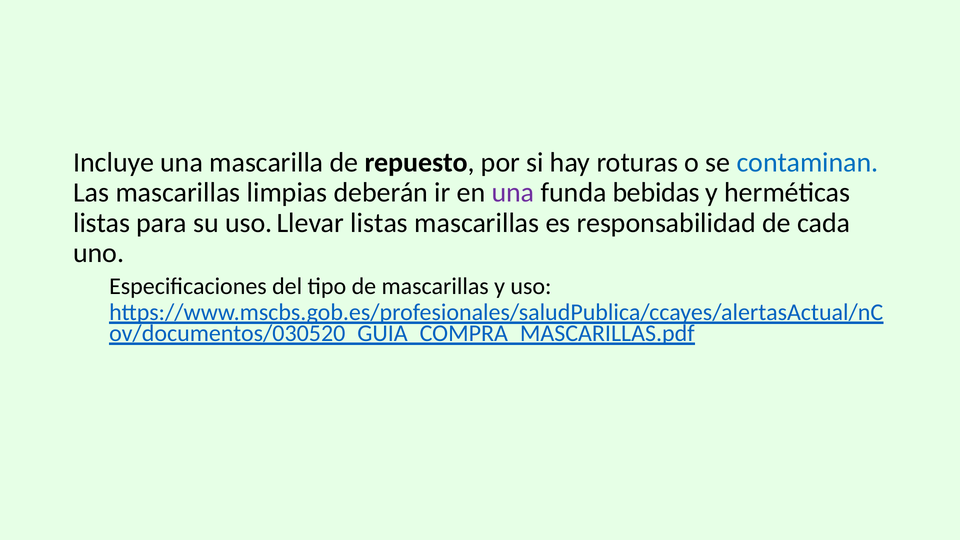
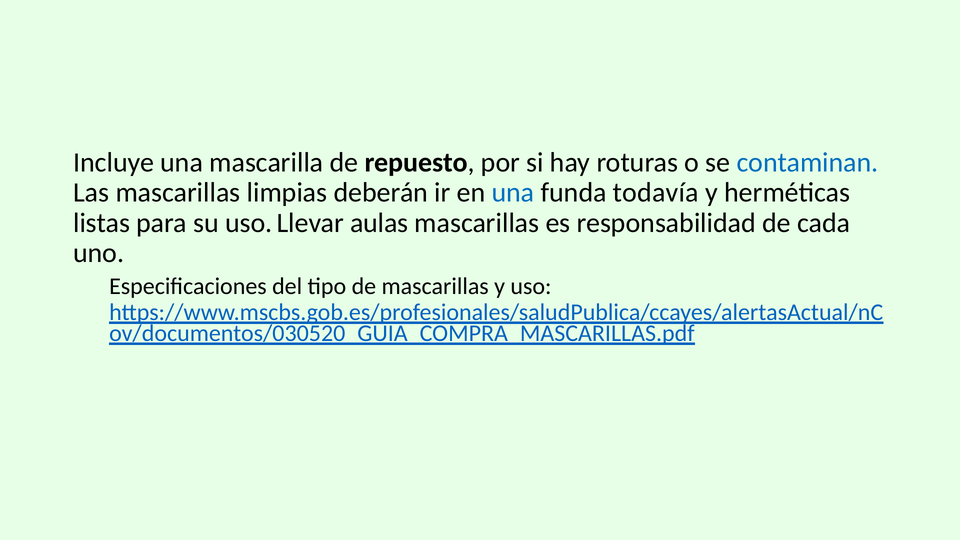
una at (513, 193) colour: purple -> blue
bebidas: bebidas -> todavía
Llevar listas: listas -> aulas
